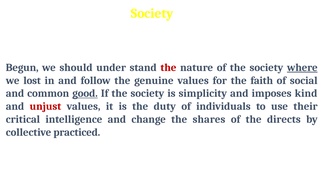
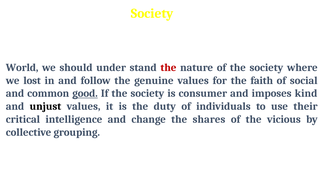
Begun: Begun -> World
where underline: present -> none
simplicity: simplicity -> consumer
unjust colour: red -> black
directs: directs -> vicious
practiced: practiced -> grouping
